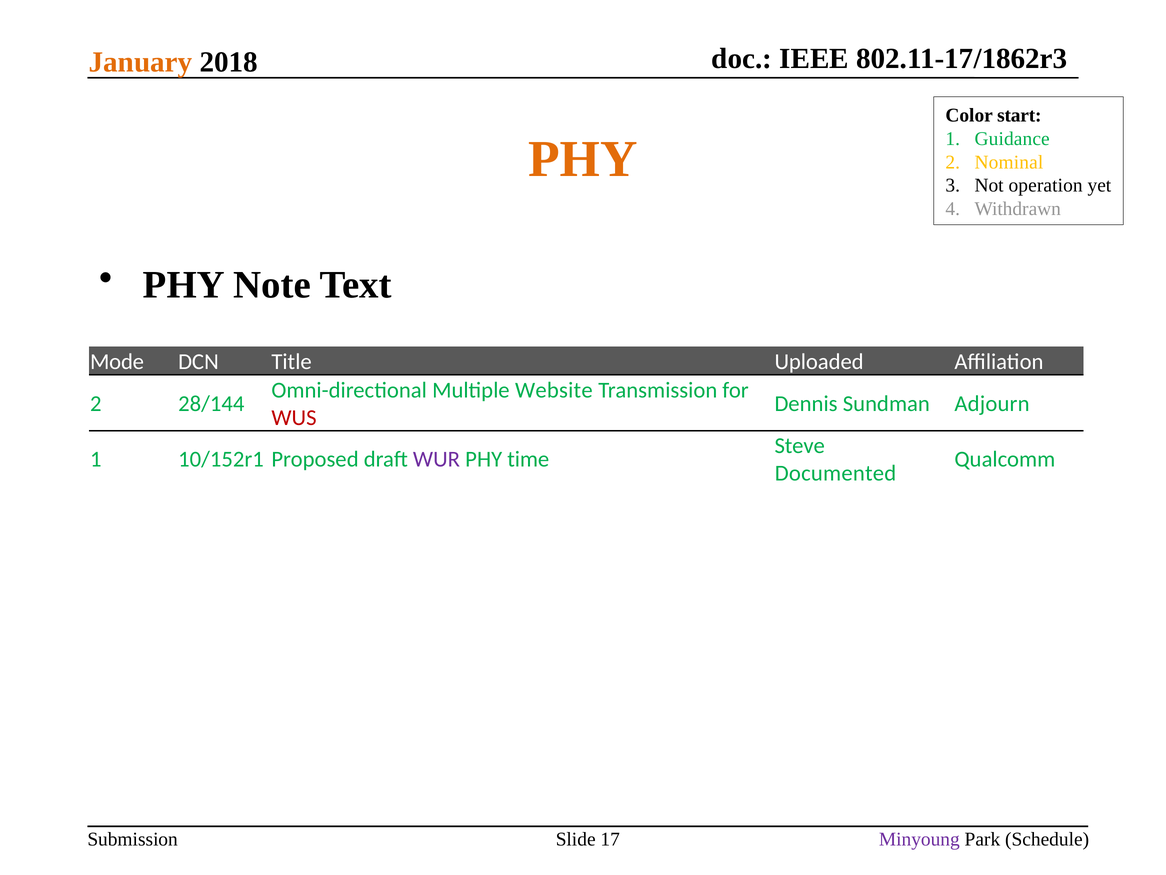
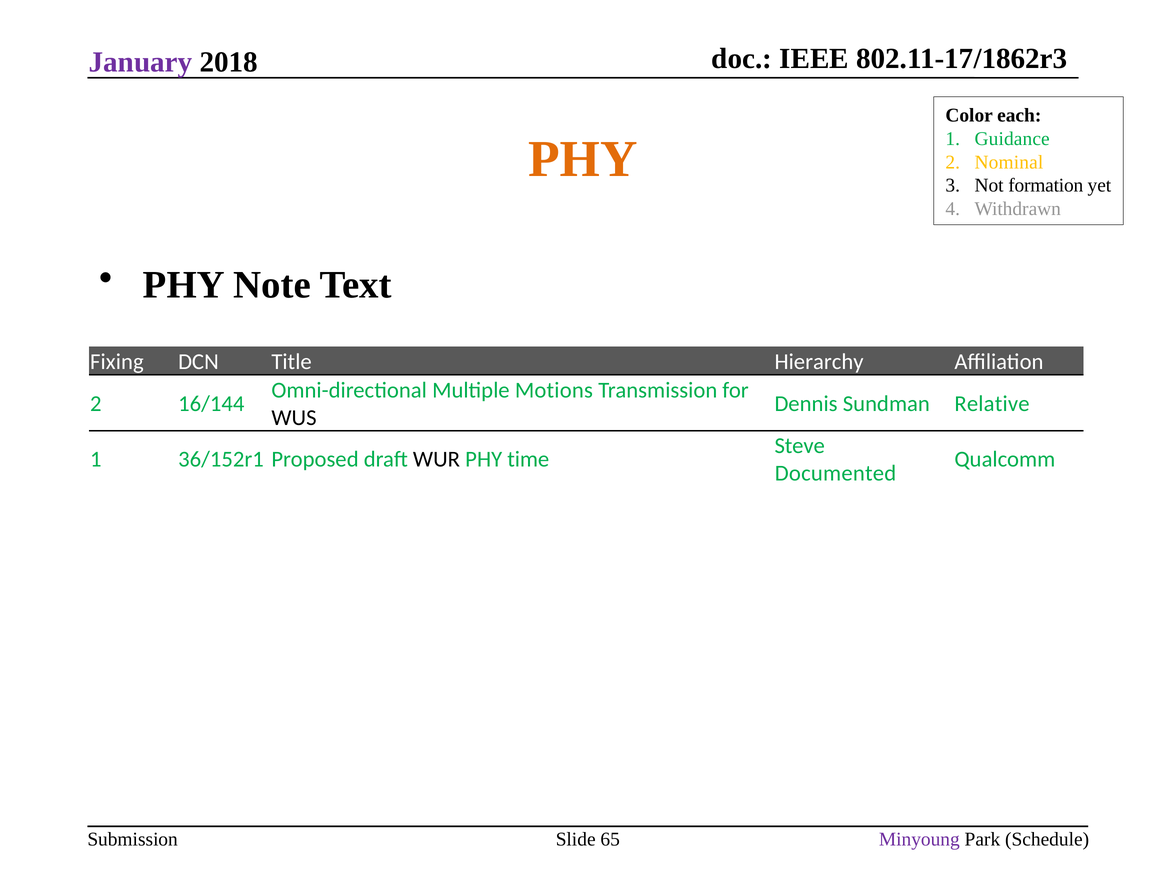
January colour: orange -> purple
start: start -> each
operation: operation -> formation
Mode: Mode -> Fixing
Uploaded: Uploaded -> Hierarchy
Website: Website -> Motions
28/144: 28/144 -> 16/144
Adjourn: Adjourn -> Relative
WUS colour: red -> black
10/152r1: 10/152r1 -> 36/152r1
WUR colour: purple -> black
17: 17 -> 65
